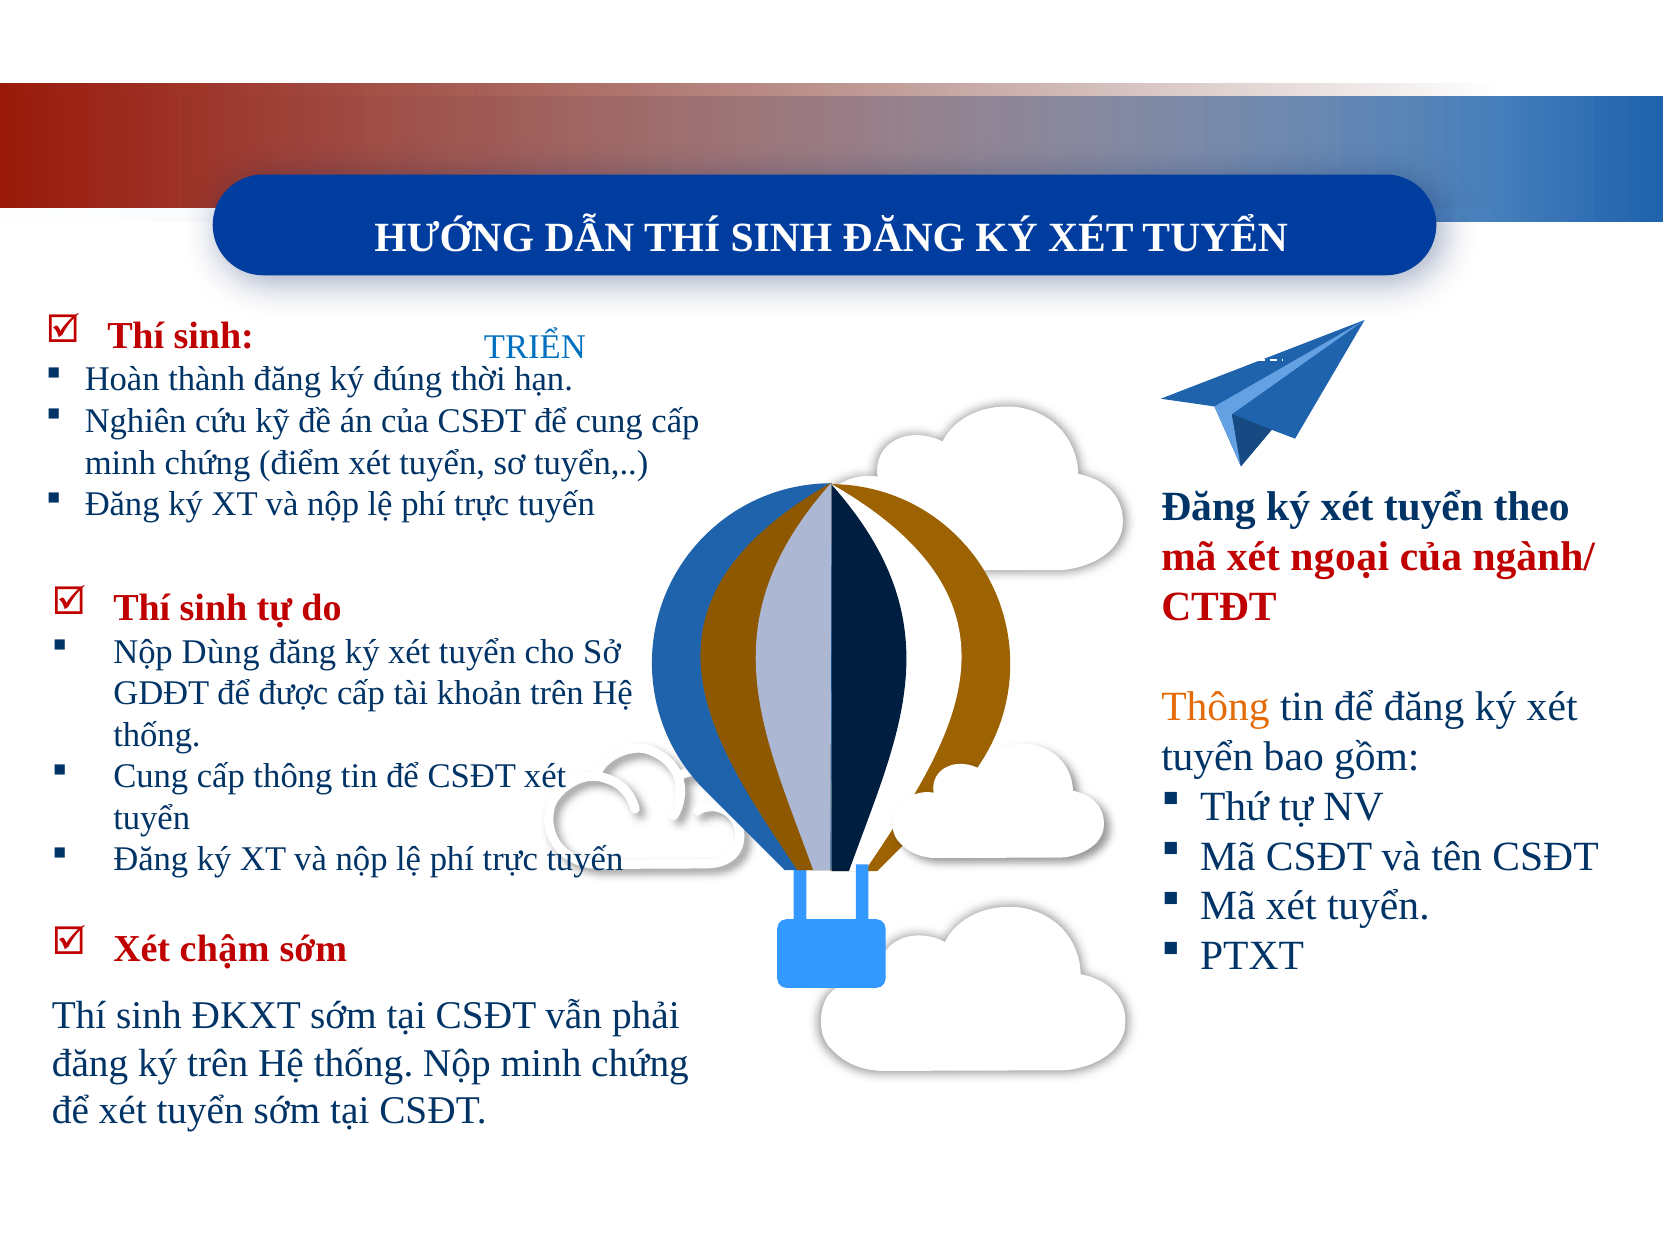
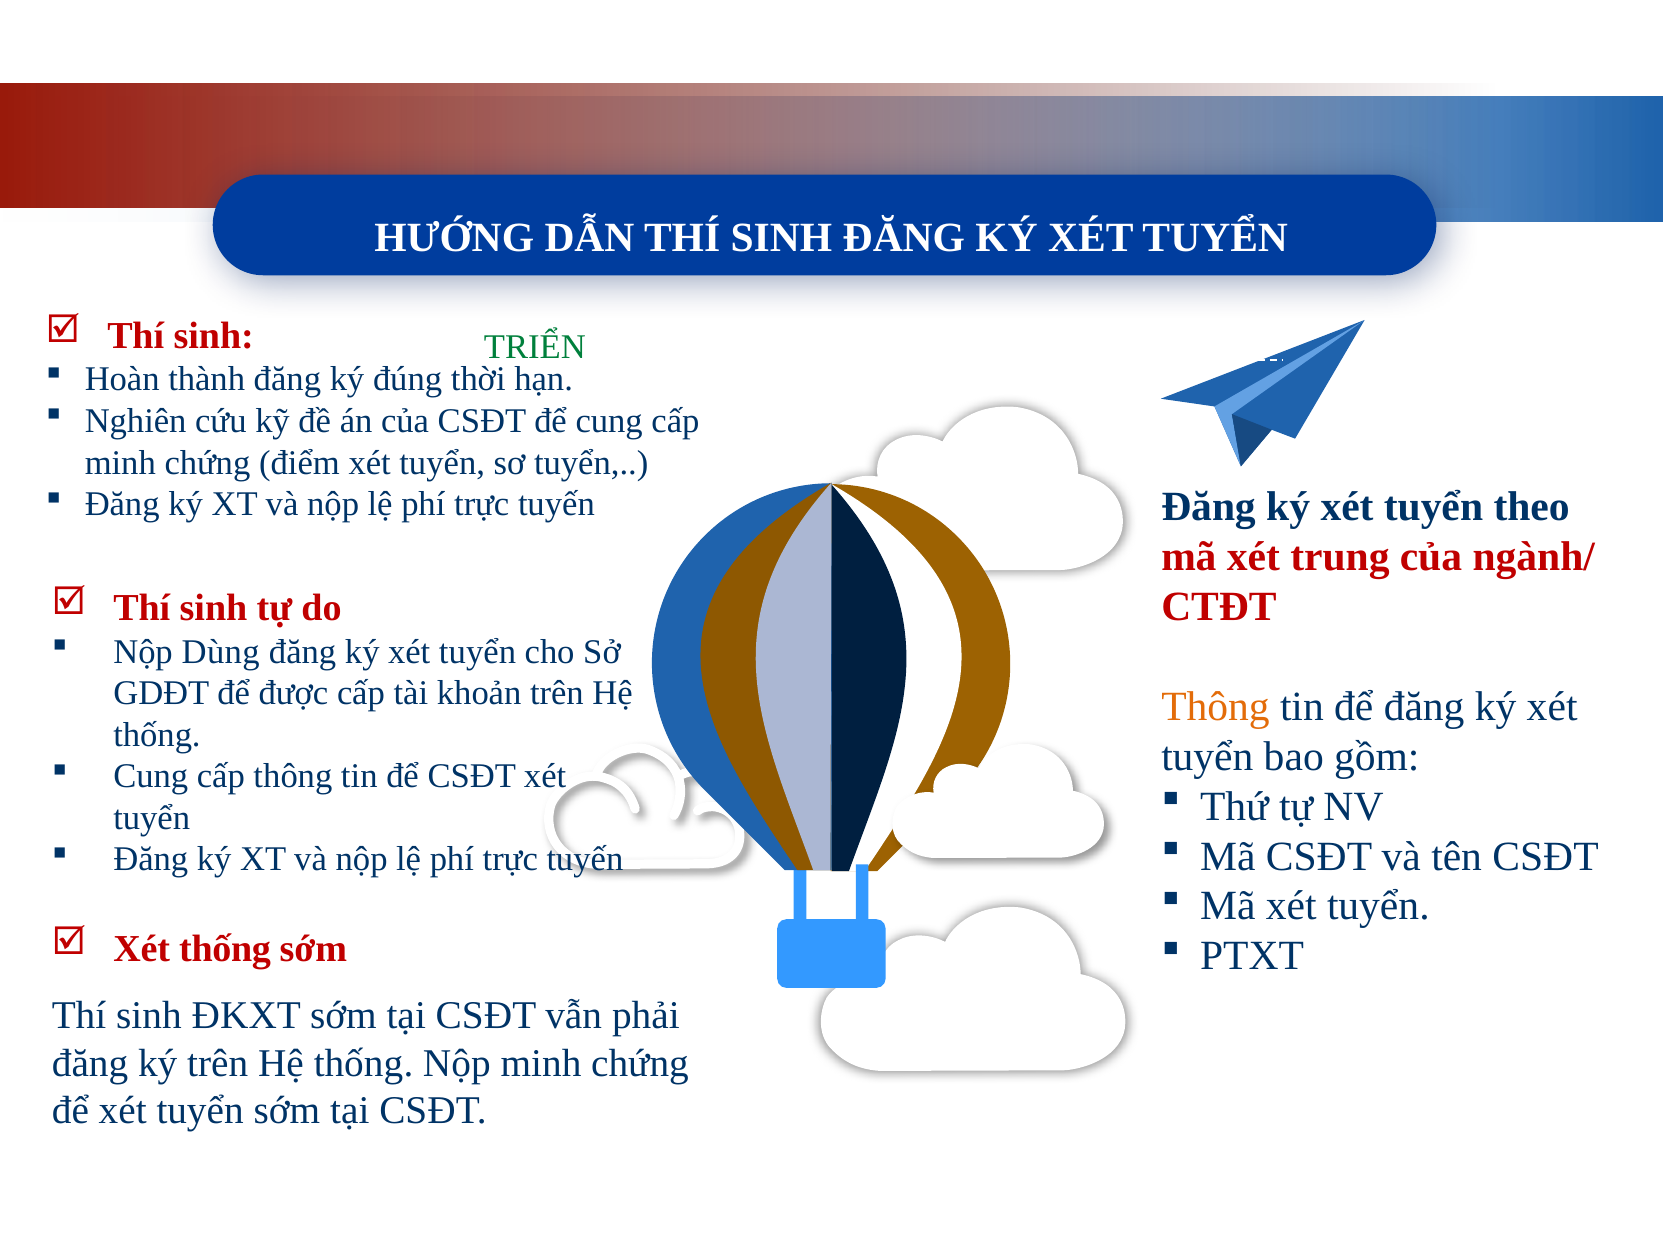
TRIỂN colour: blue -> green
ngoại: ngoại -> trung
Xét chậm: chậm -> thống
